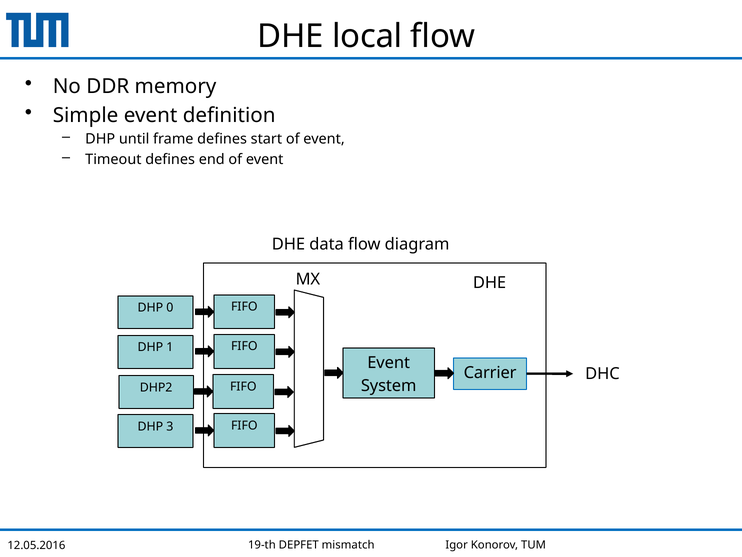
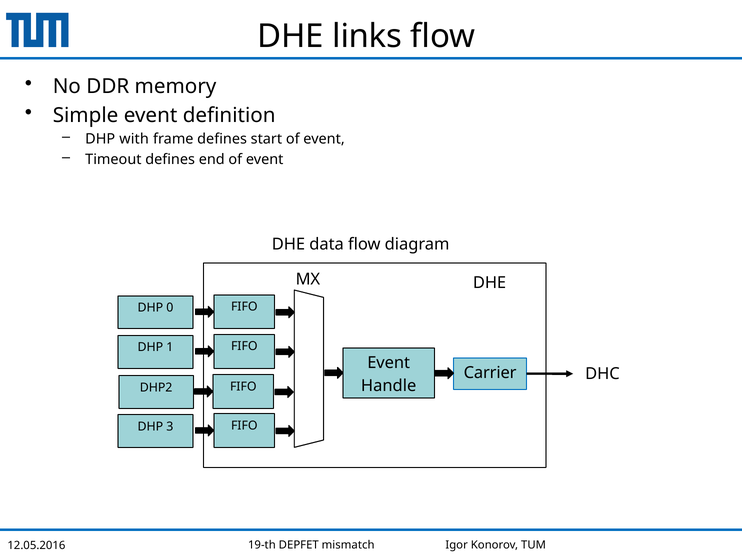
local: local -> links
until: until -> with
System: System -> Handle
